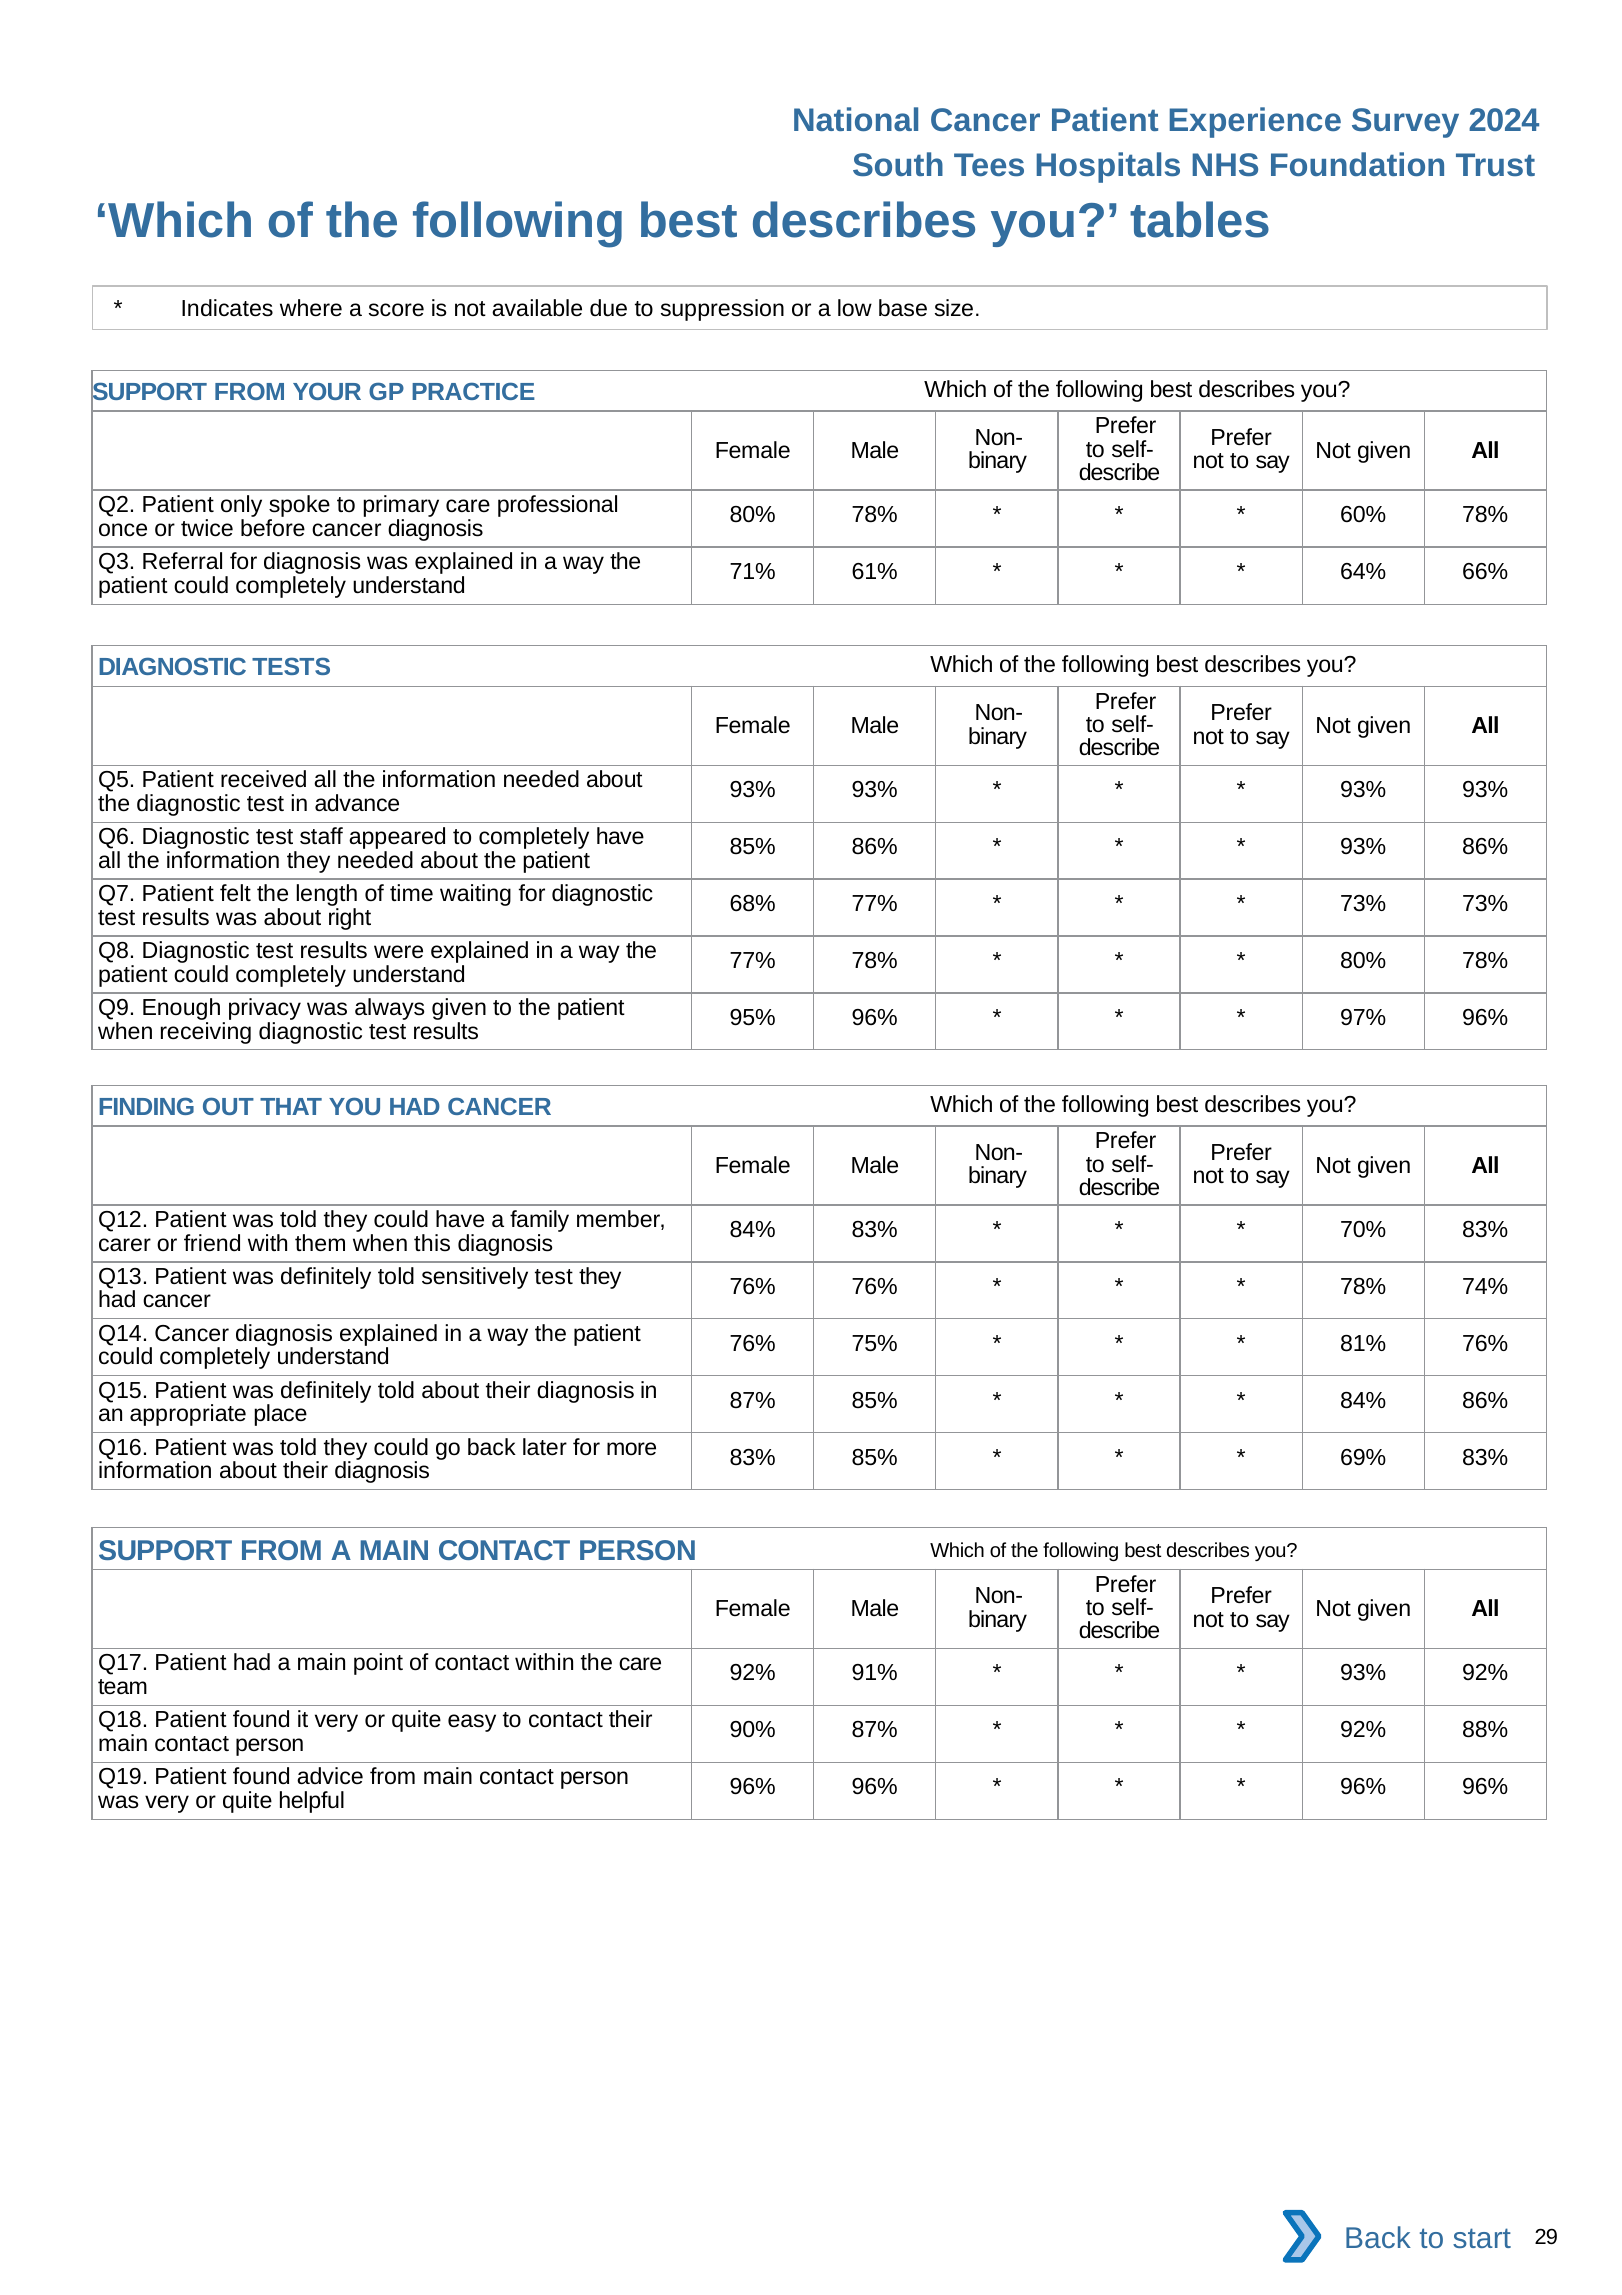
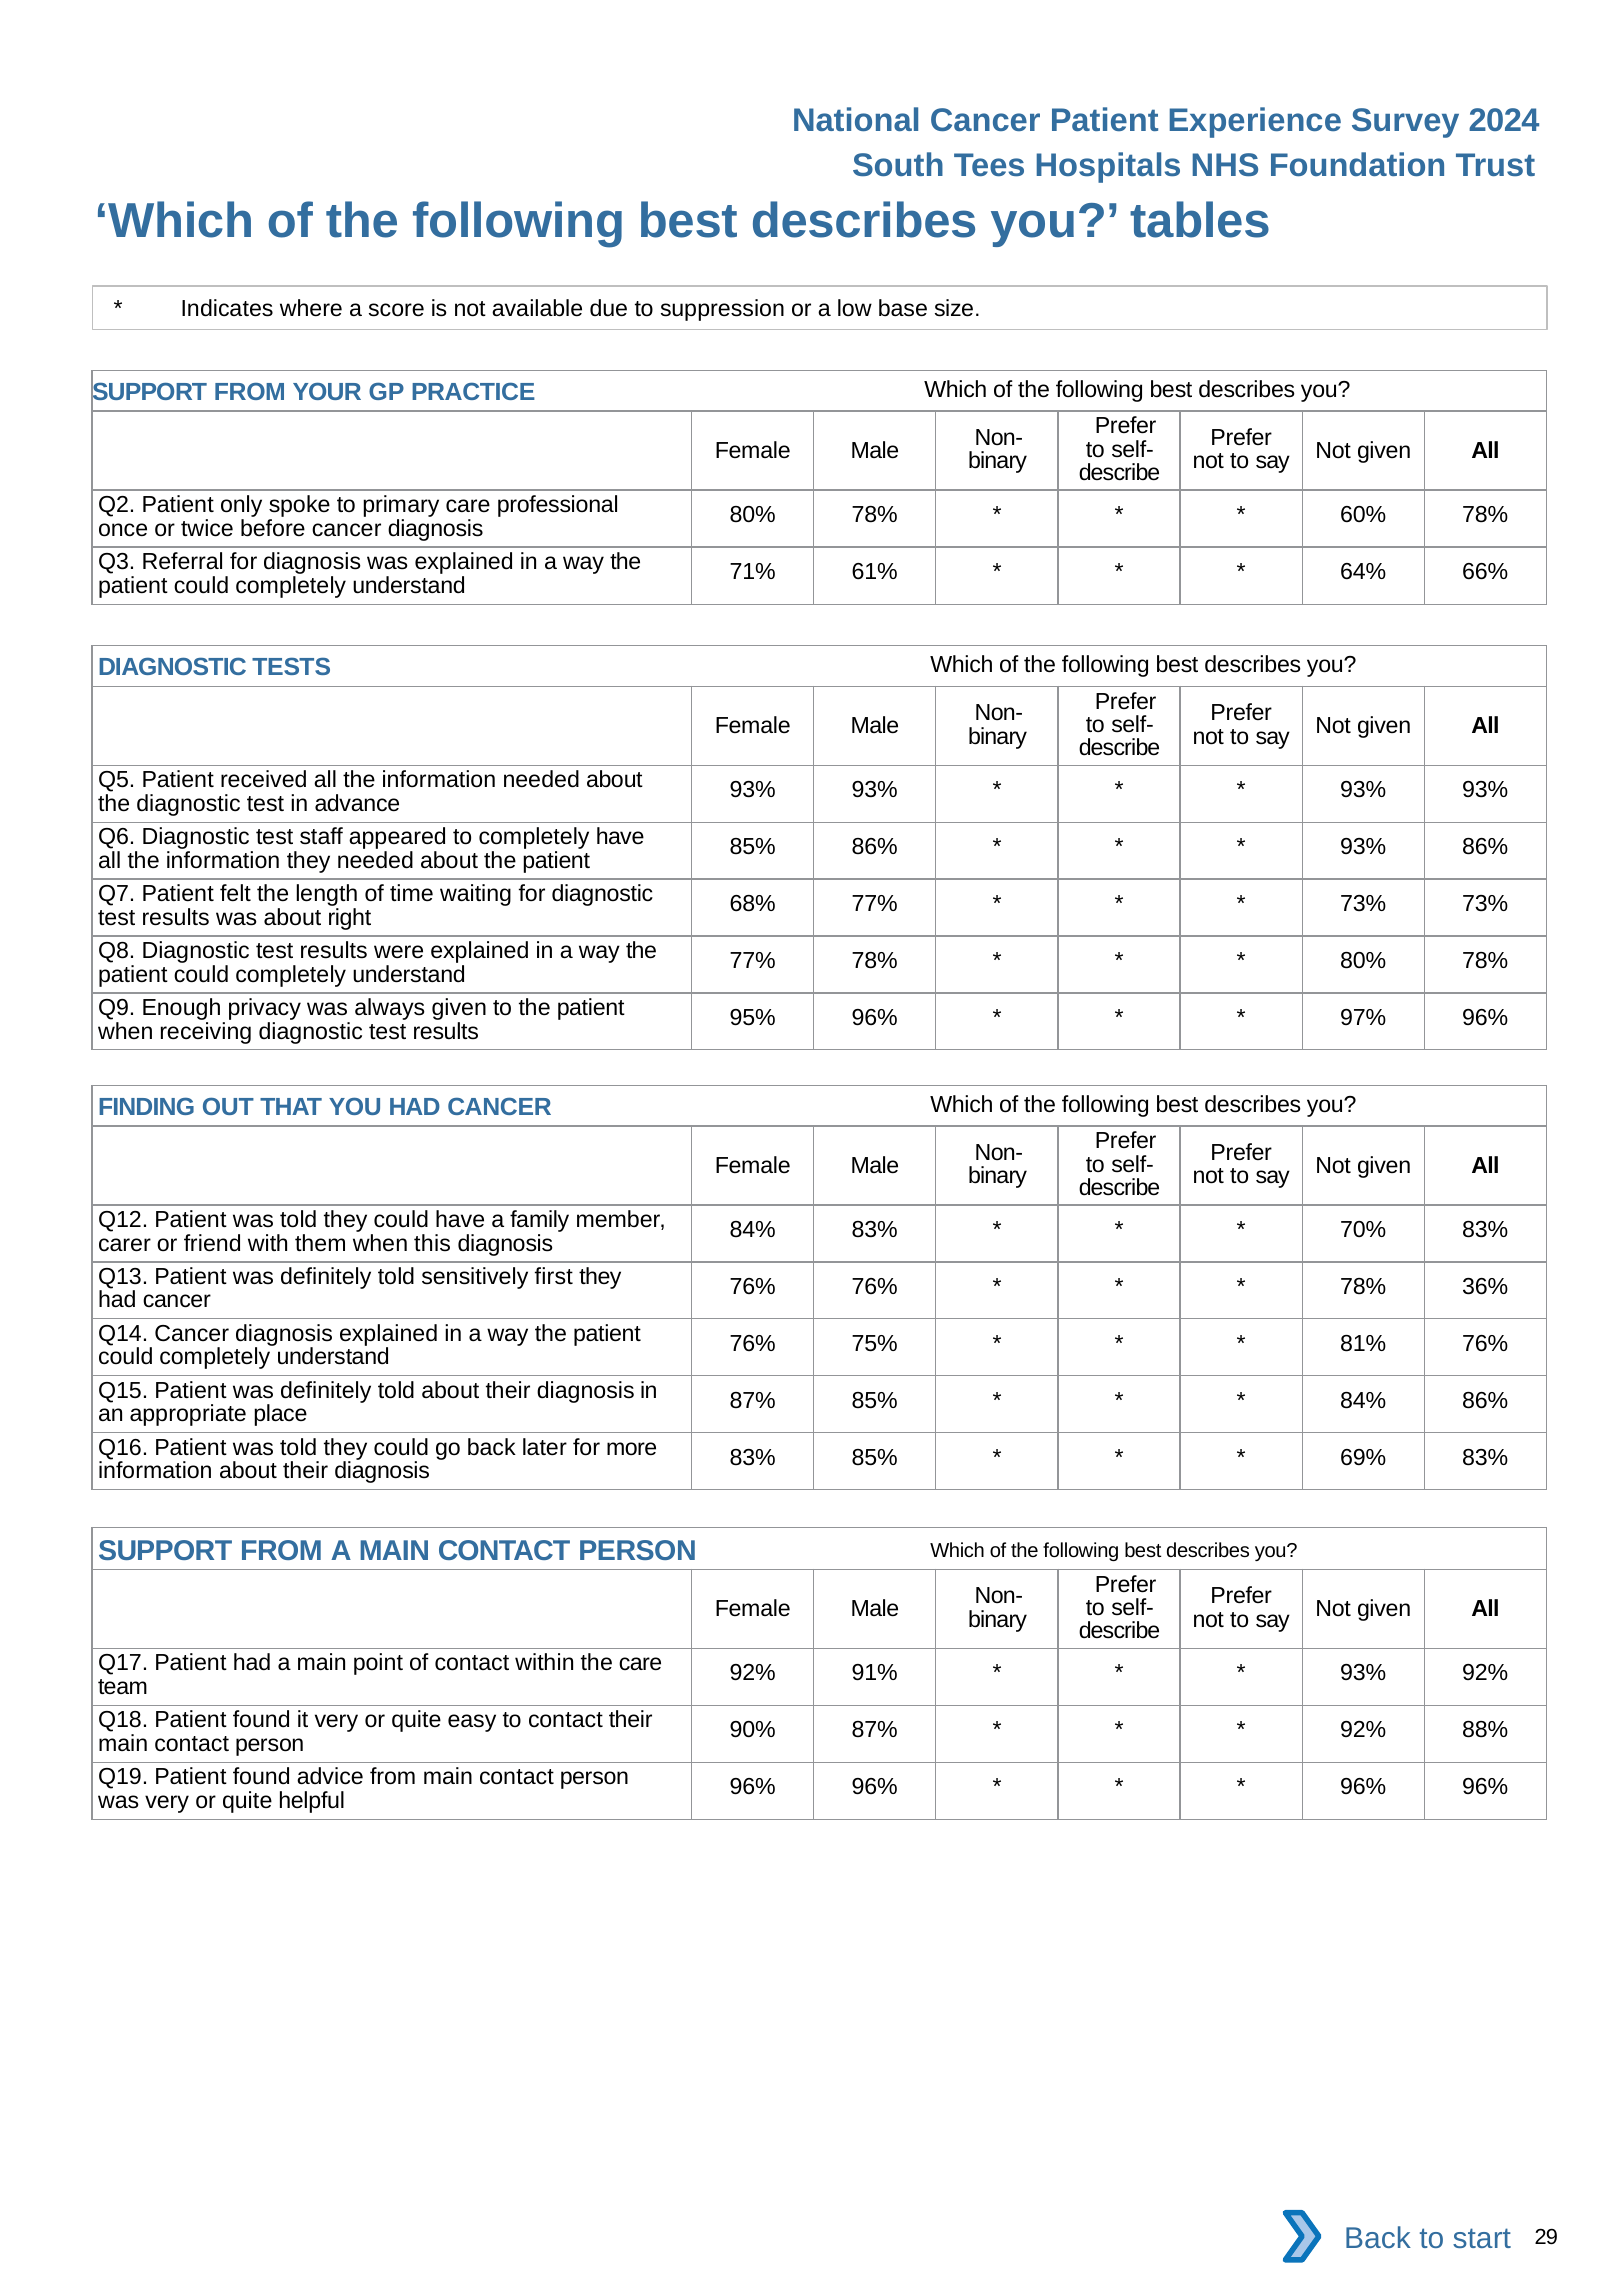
sensitively test: test -> first
74%: 74% -> 36%
